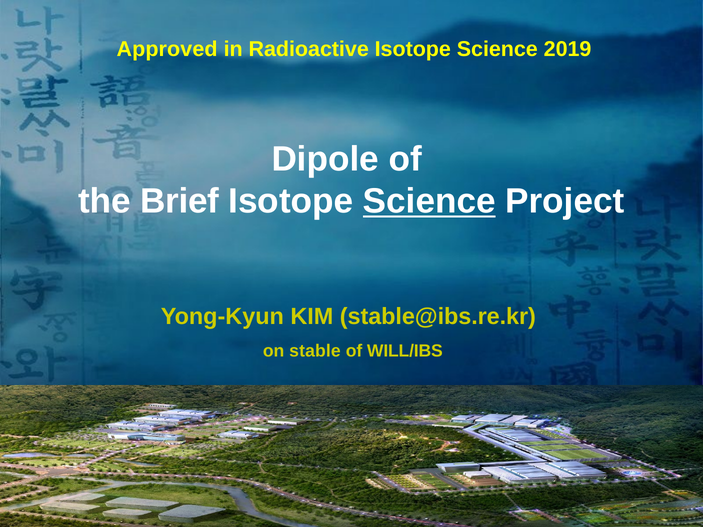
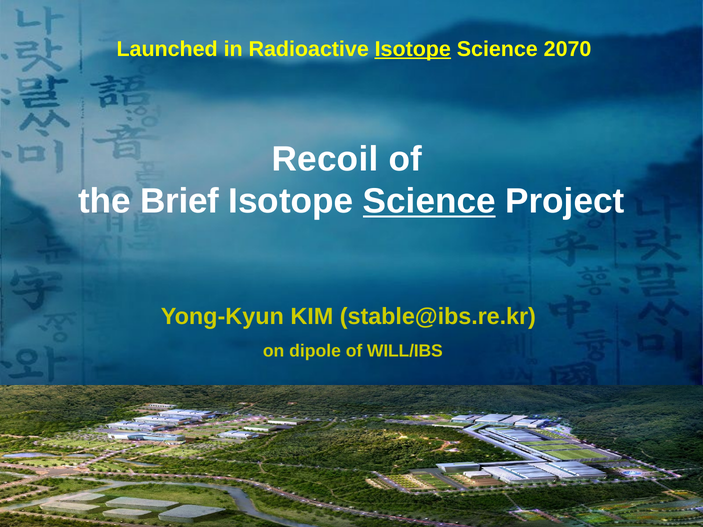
Approved: Approved -> Launched
Isotope at (413, 49) underline: none -> present
2019: 2019 -> 2070
Dipole: Dipole -> Recoil
stable: stable -> dipole
